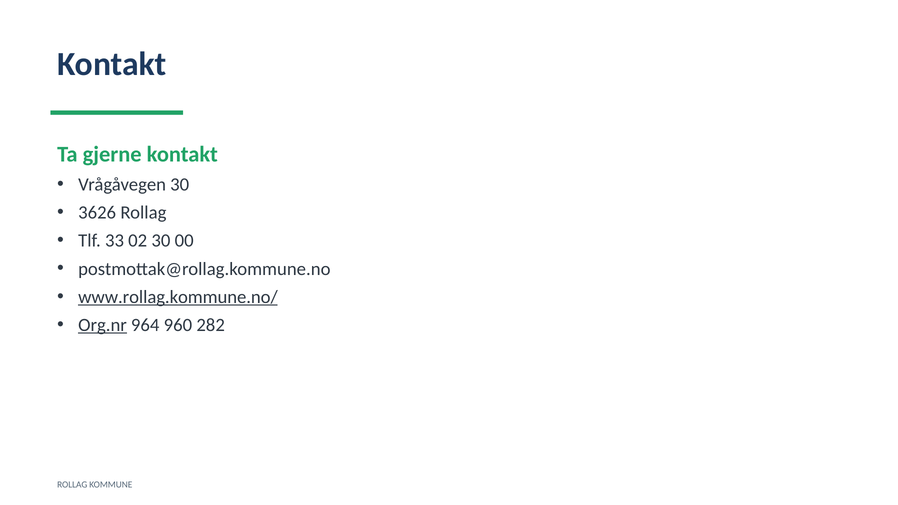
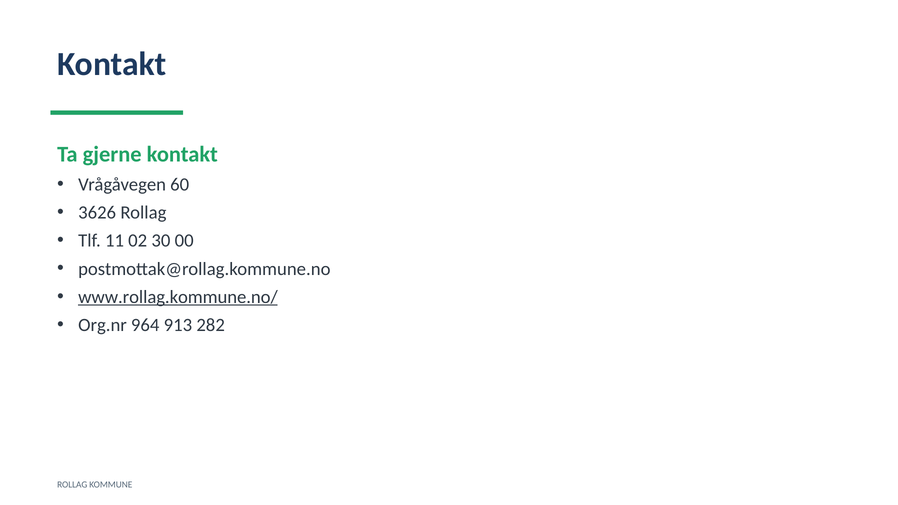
Vrågåvegen 30: 30 -> 60
33: 33 -> 11
Org.nr underline: present -> none
960: 960 -> 913
